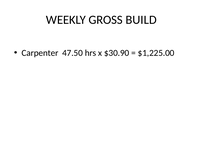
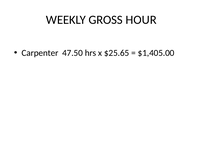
BUILD: BUILD -> HOUR
$30.90: $30.90 -> $25.65
$1,225.00: $1,225.00 -> $1,405.00
